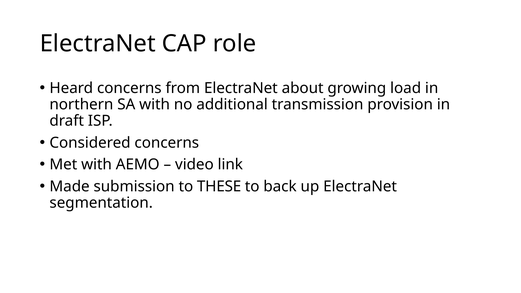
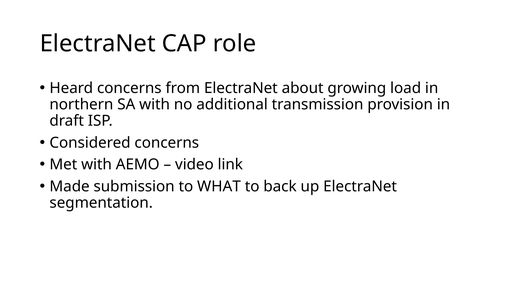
THESE: THESE -> WHAT
